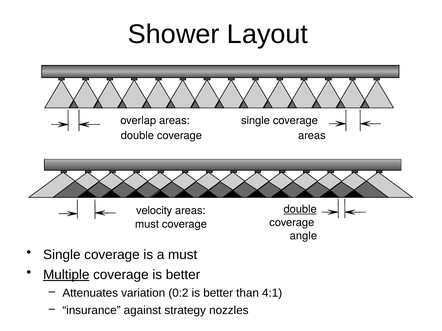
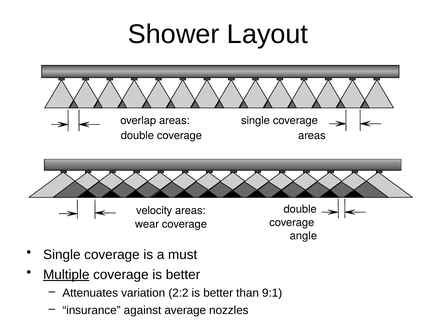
double at (300, 209) underline: present -> none
must at (147, 224): must -> wear
0:2: 0:2 -> 2:2
4:1: 4:1 -> 9:1
strategy: strategy -> average
